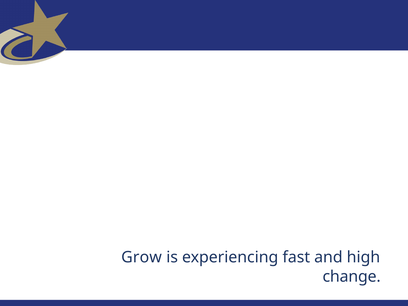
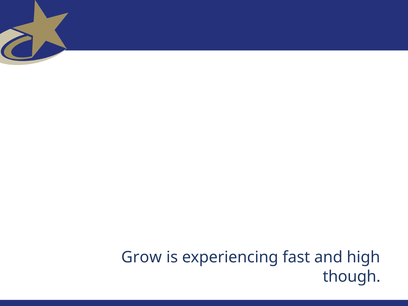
change: change -> though
